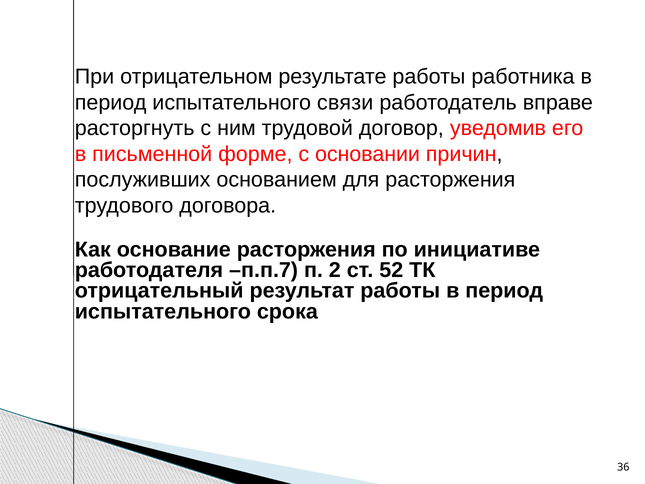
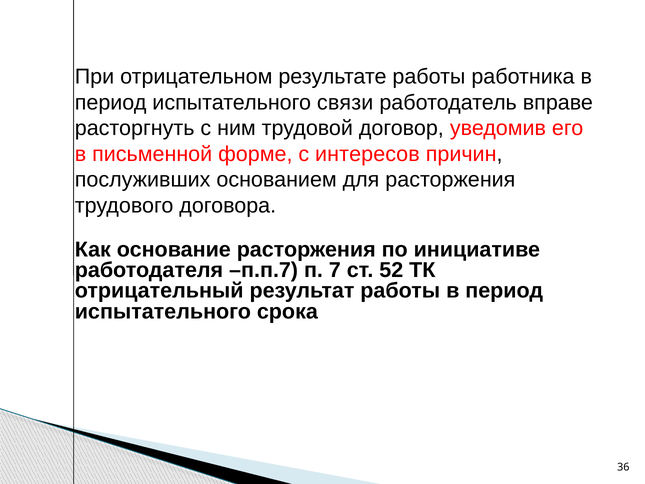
основании: основании -> интересов
2: 2 -> 7
